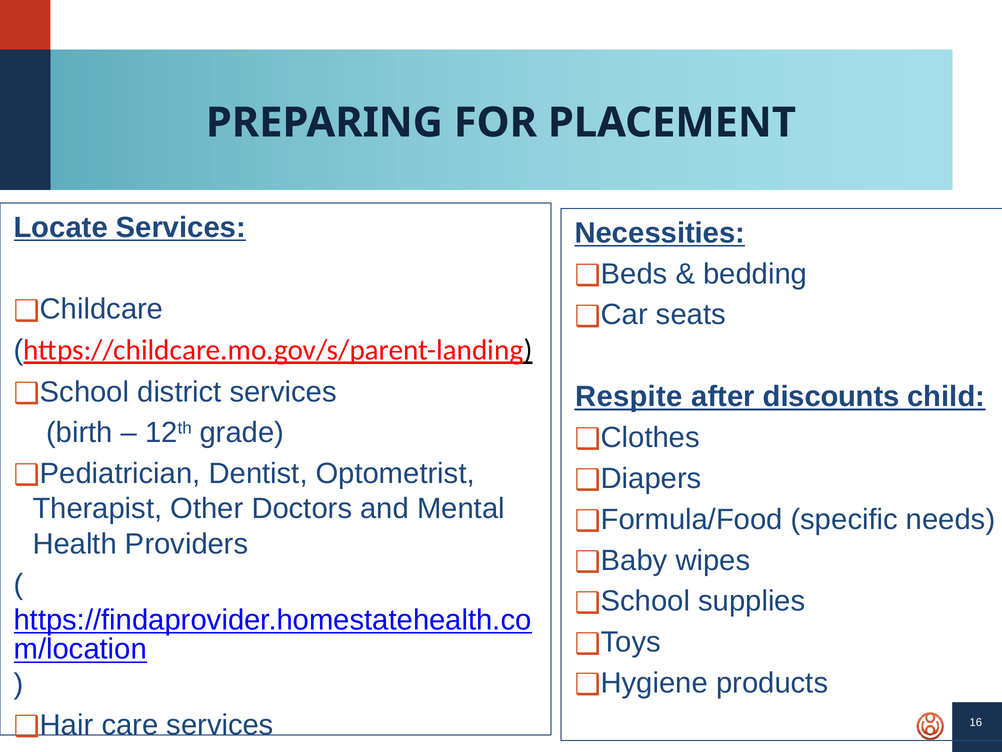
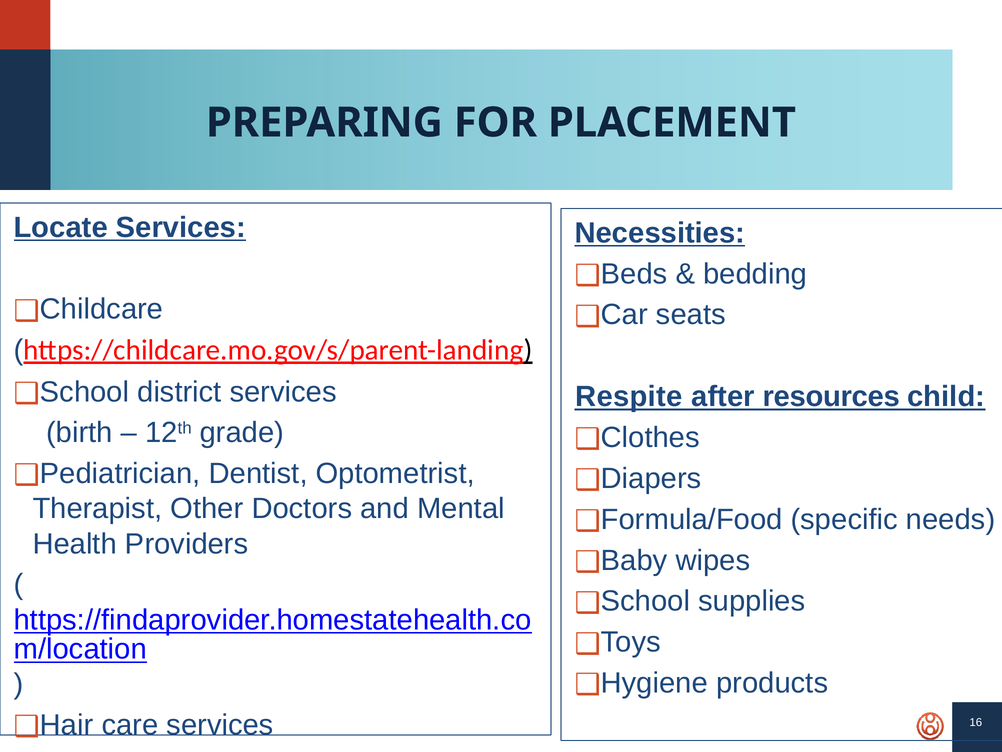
discounts: discounts -> resources
